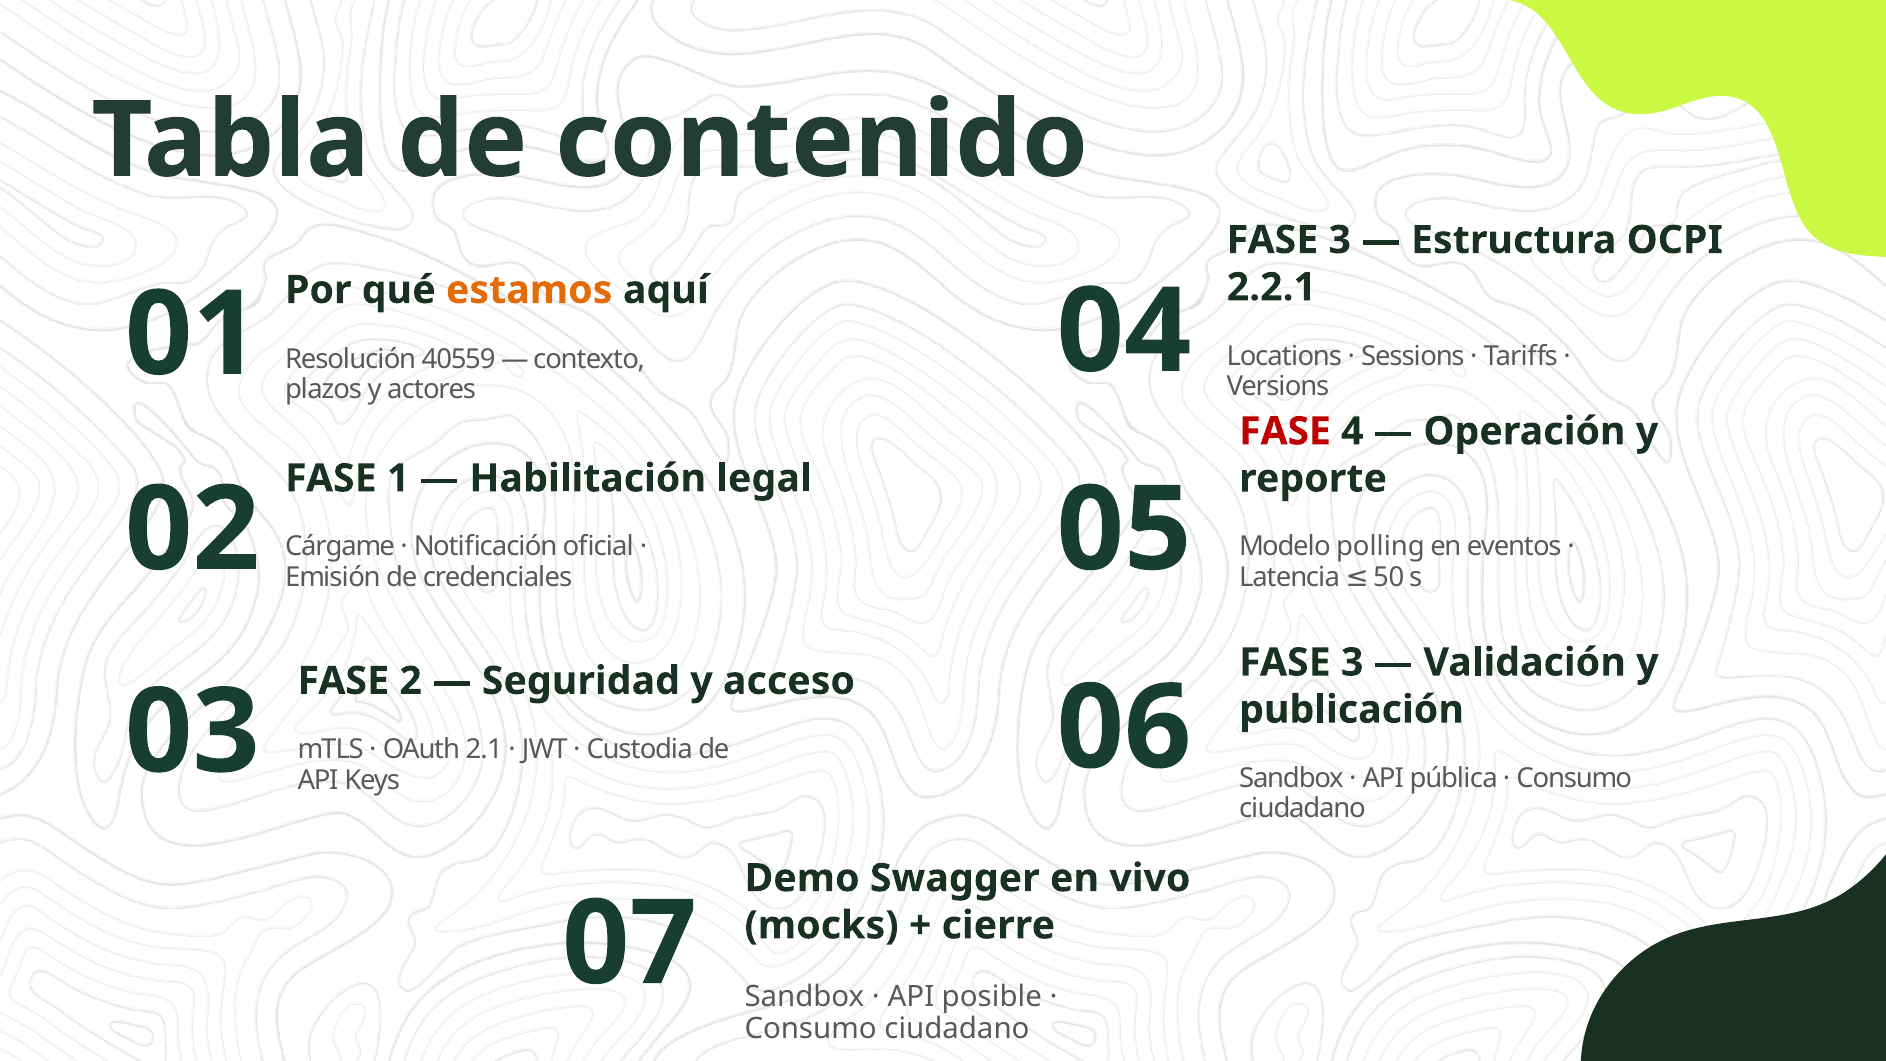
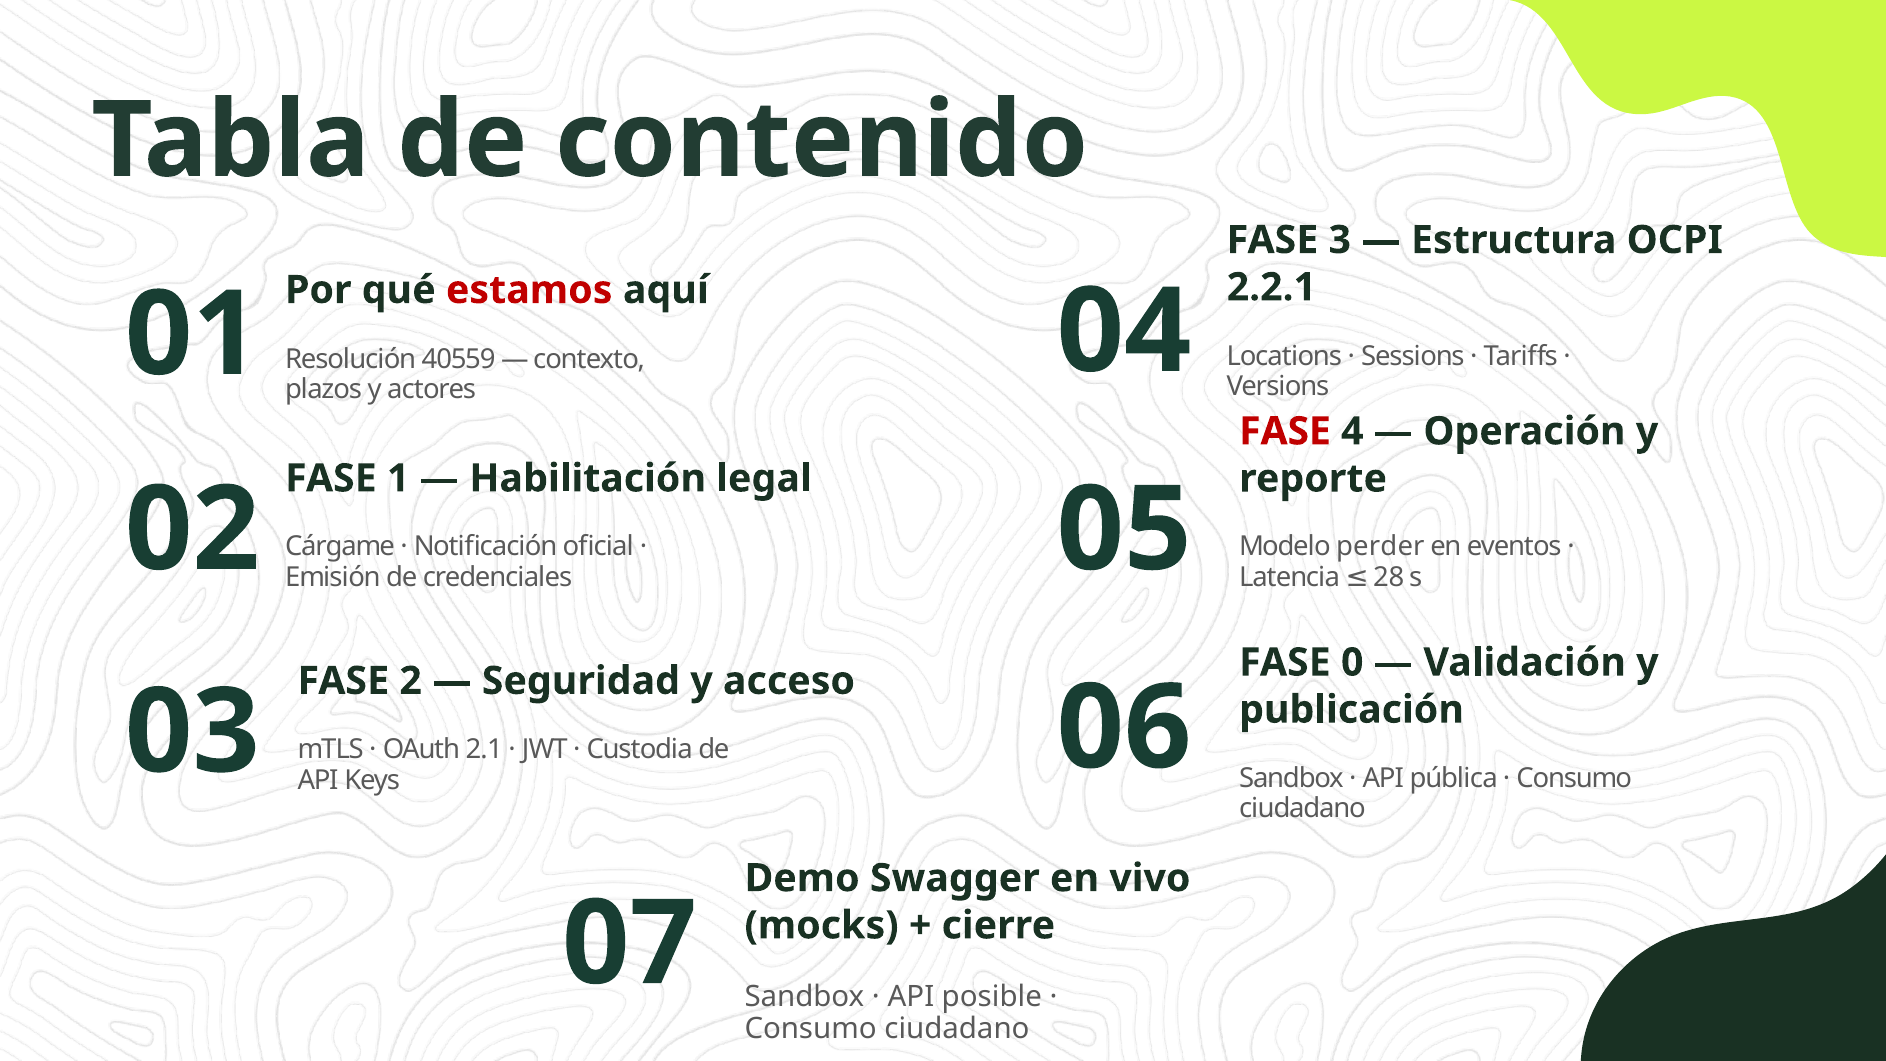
estamos colour: orange -> red
polling: polling -> perder
50: 50 -> 28
3 at (1352, 662): 3 -> 0
